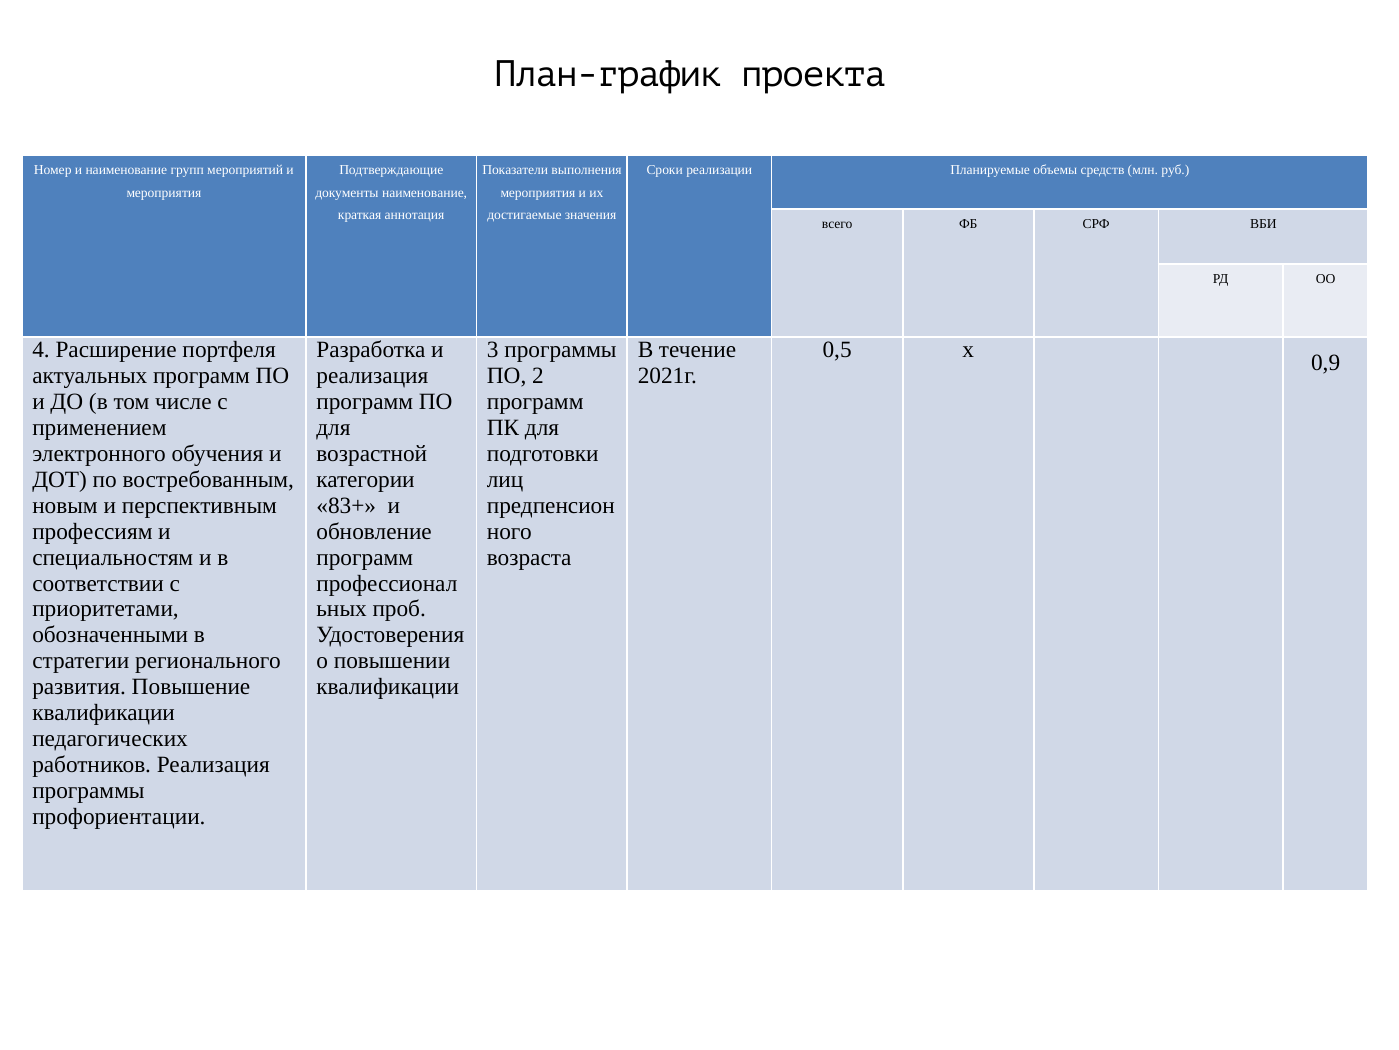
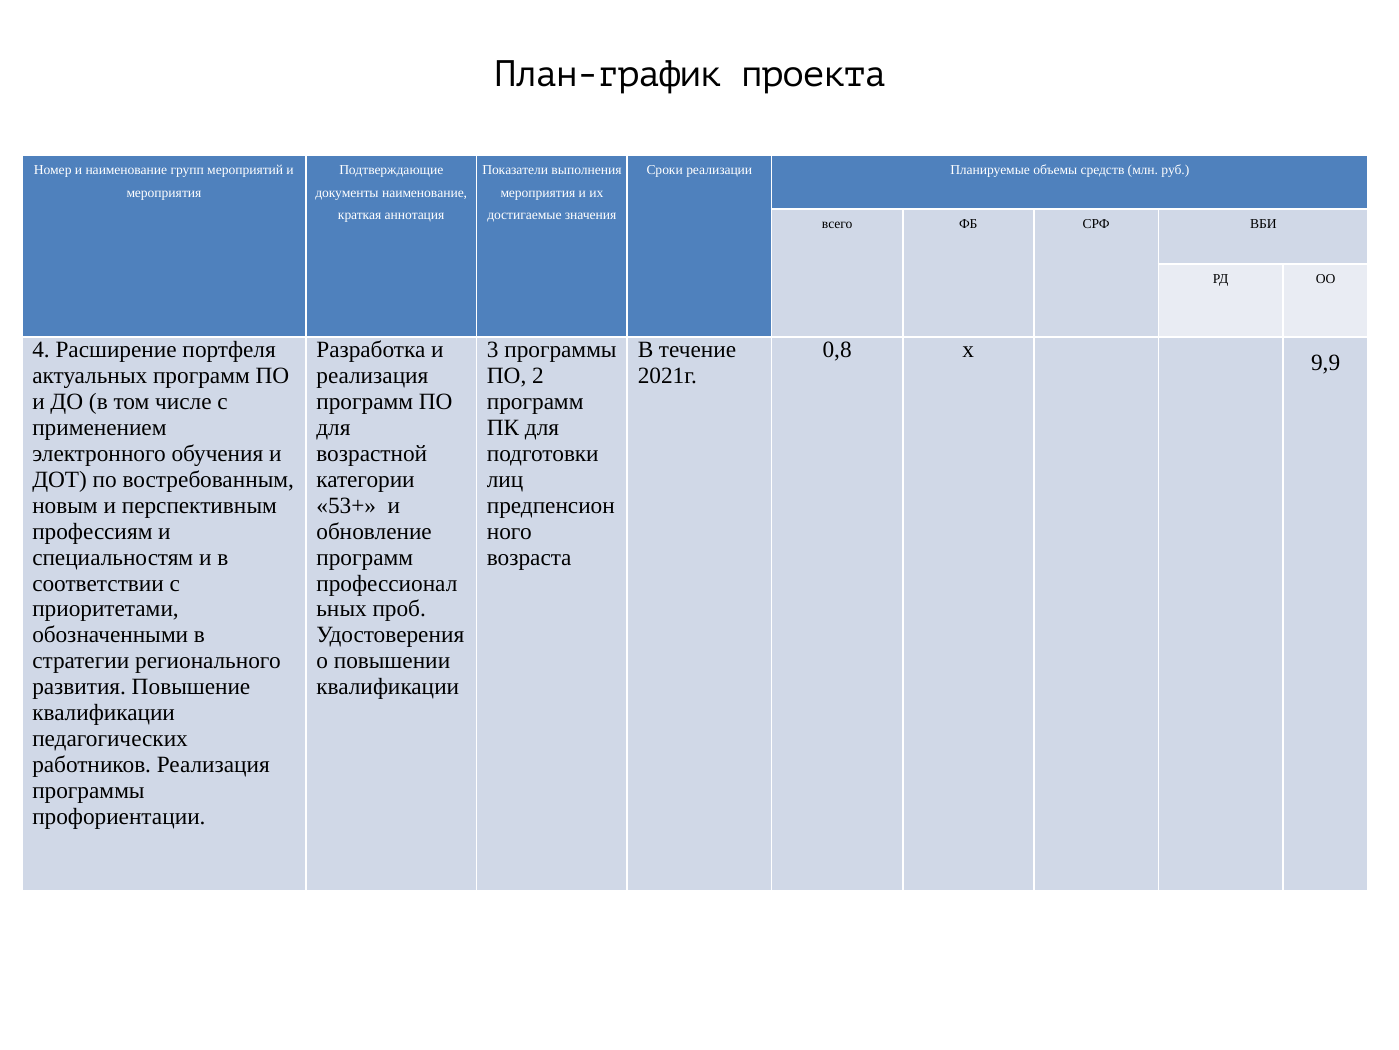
0,5: 0,5 -> 0,8
0,9: 0,9 -> 9,9
83+: 83+ -> 53+
